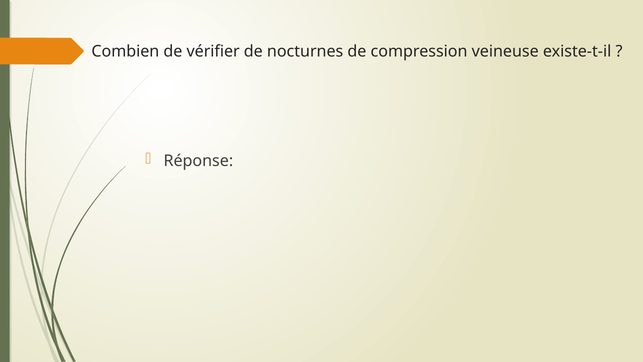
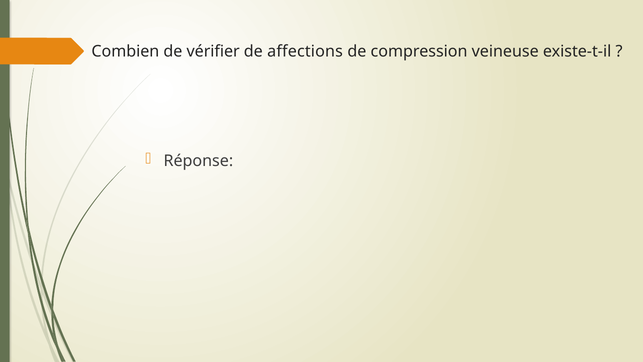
nocturnes: nocturnes -> affections
